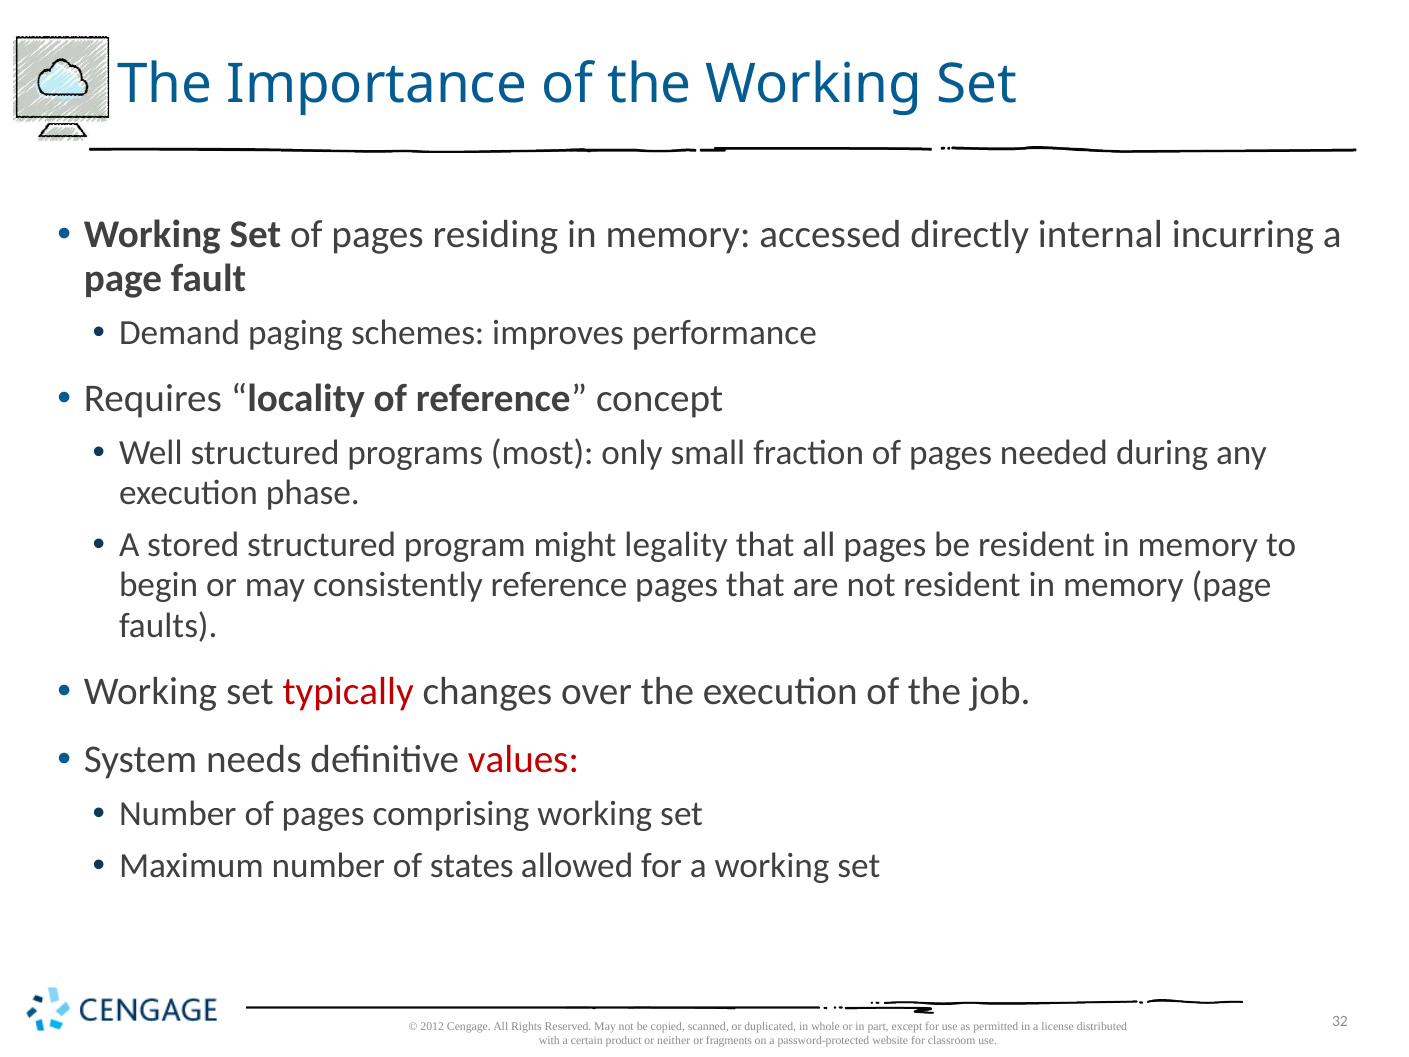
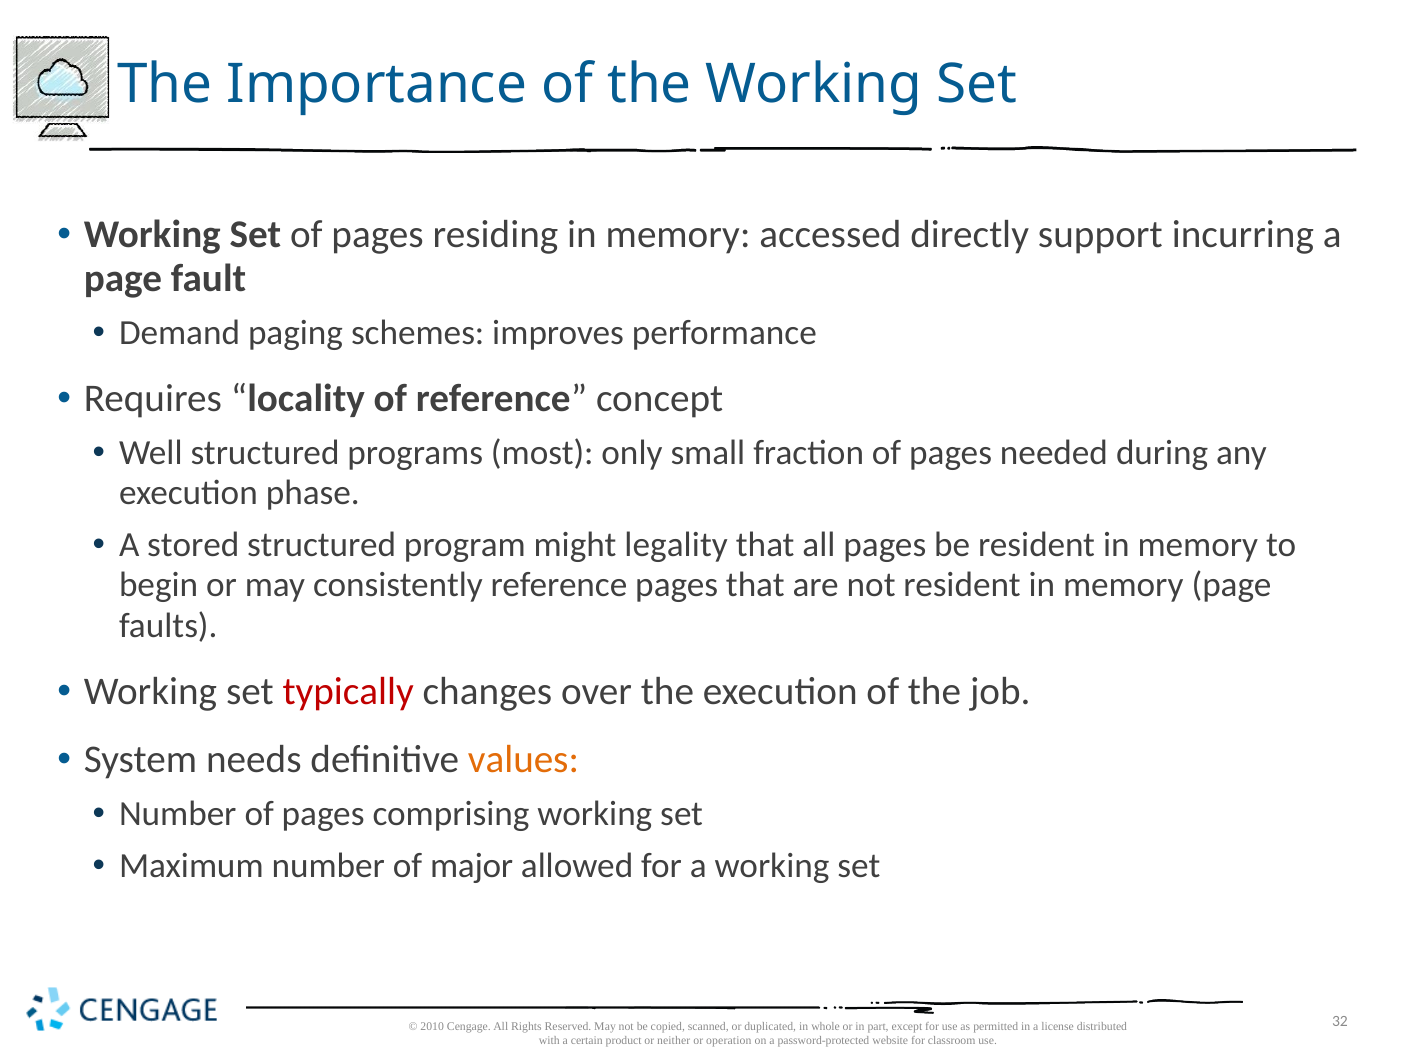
internal: internal -> support
values colour: red -> orange
states: states -> major
2012: 2012 -> 2010
fragments: fragments -> operation
